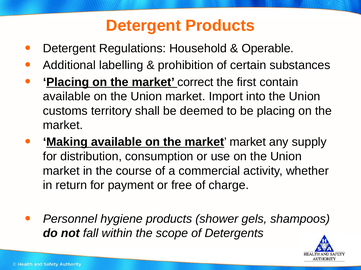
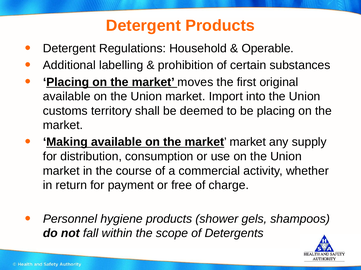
correct: correct -> moves
contain: contain -> original
